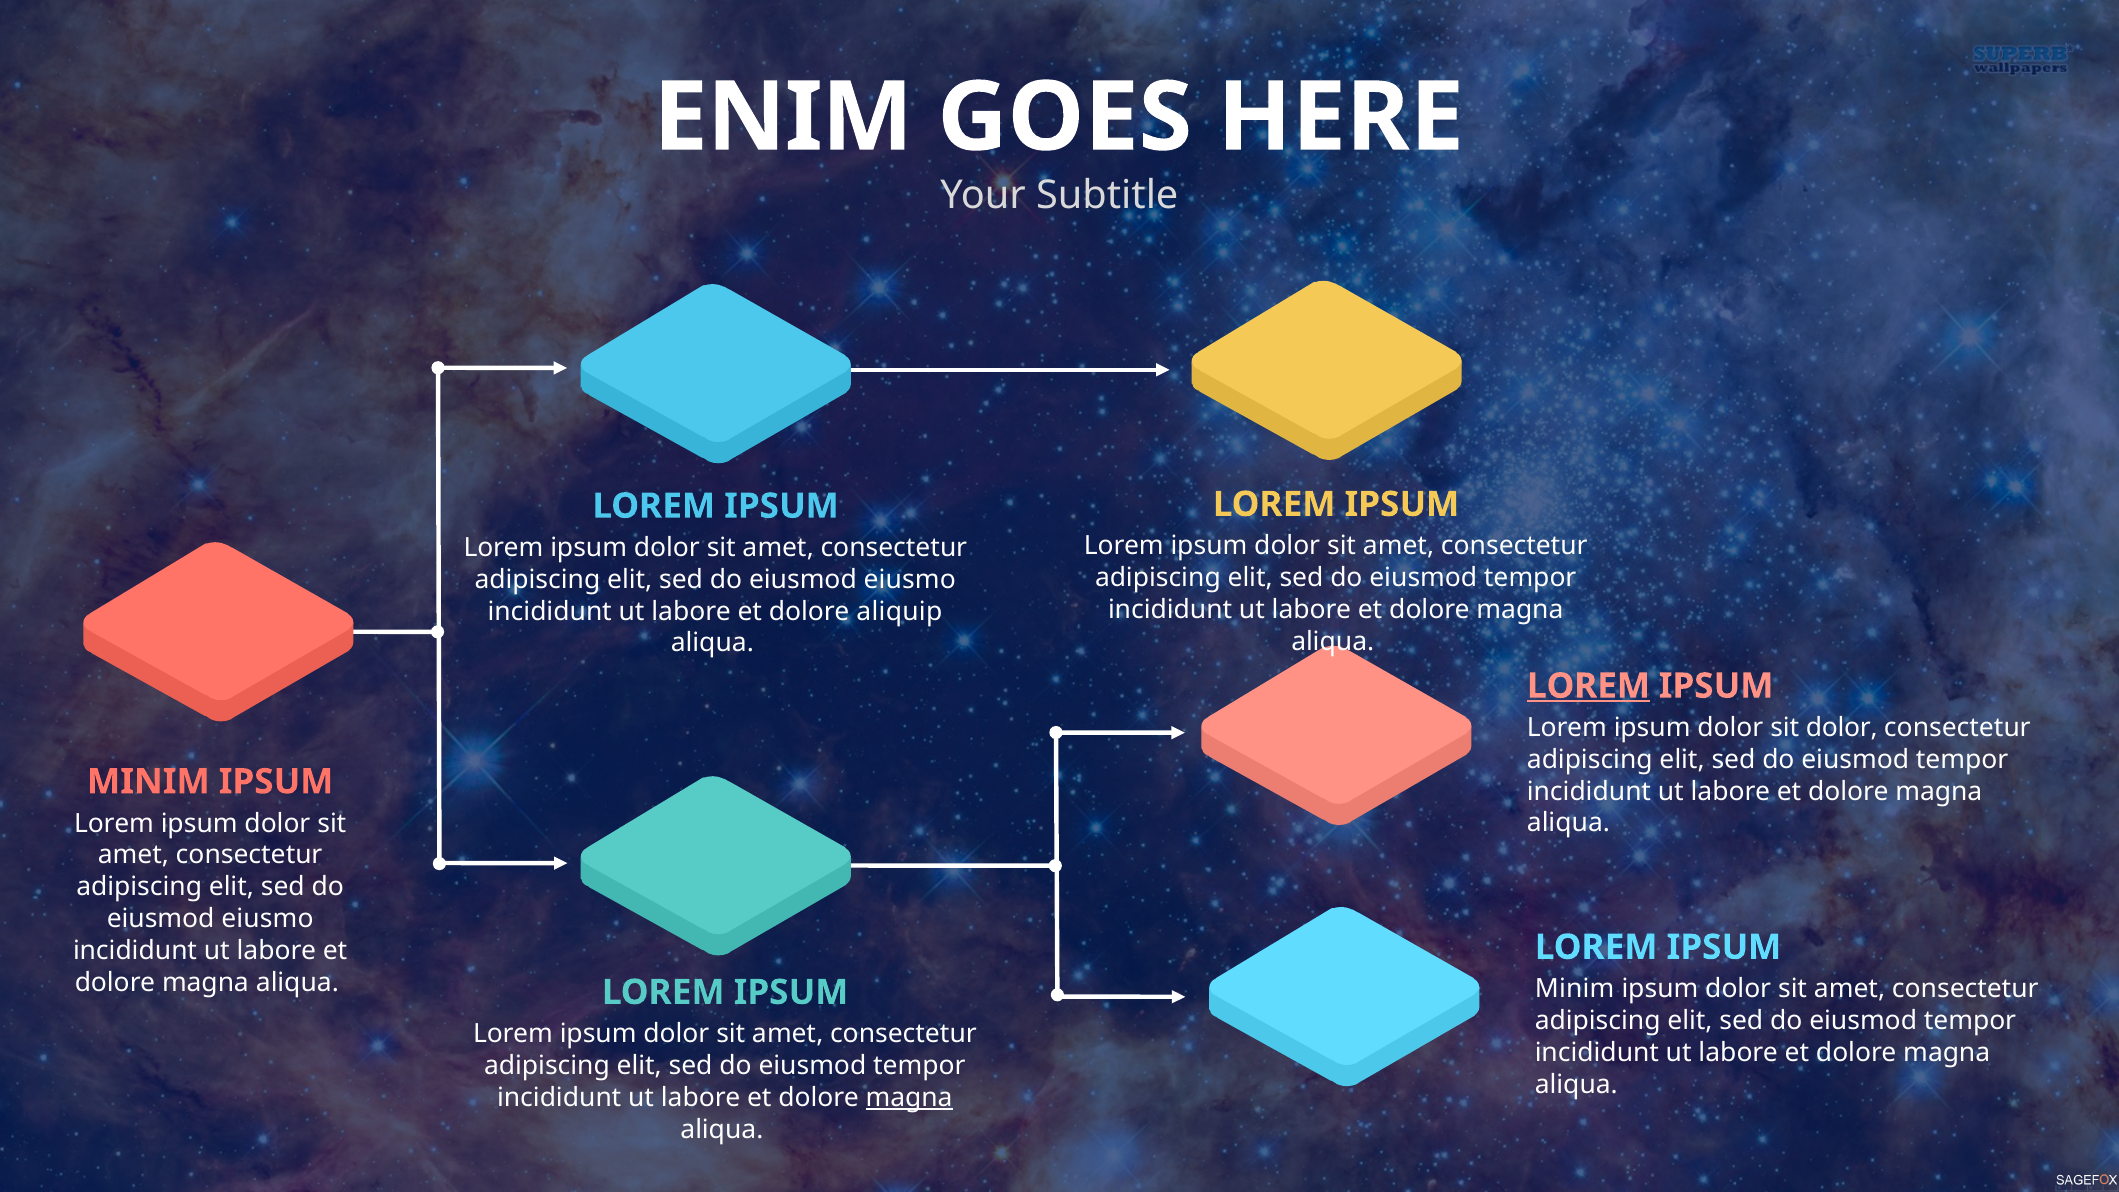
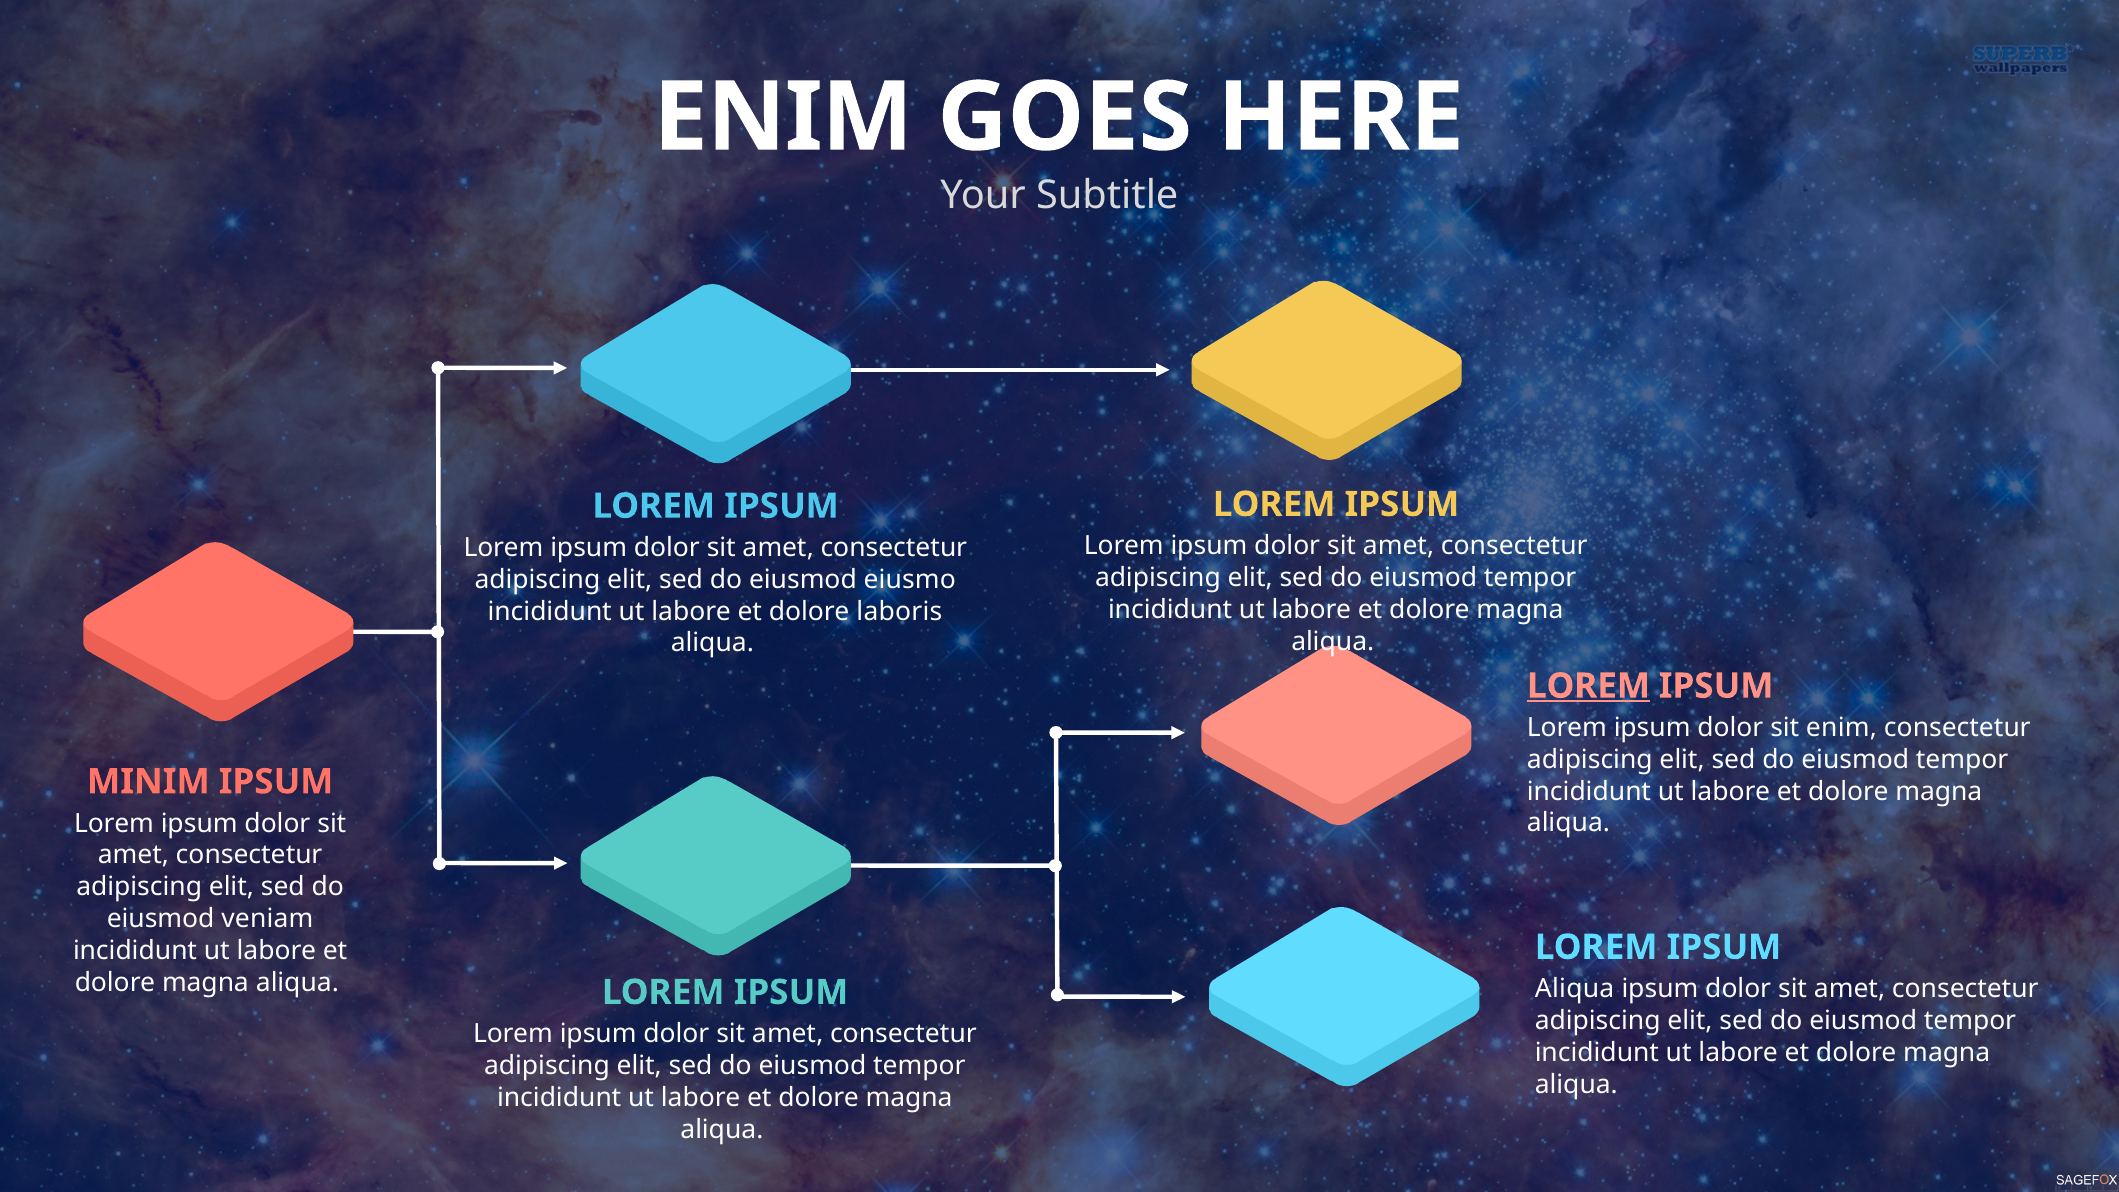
aliquip: aliquip -> laboris
sit dolor: dolor -> enim
eiusmo at (267, 919): eiusmo -> veniam
Minim at (1575, 989): Minim -> Aliqua
magna at (909, 1098) underline: present -> none
